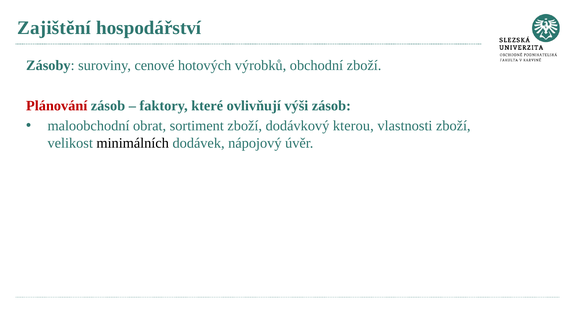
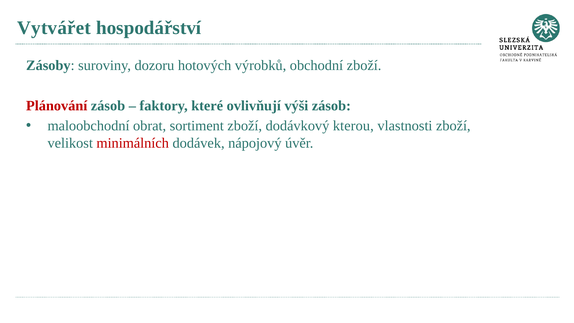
Zajištění: Zajištění -> Vytvářet
cenové: cenové -> dozoru
minimálních colour: black -> red
